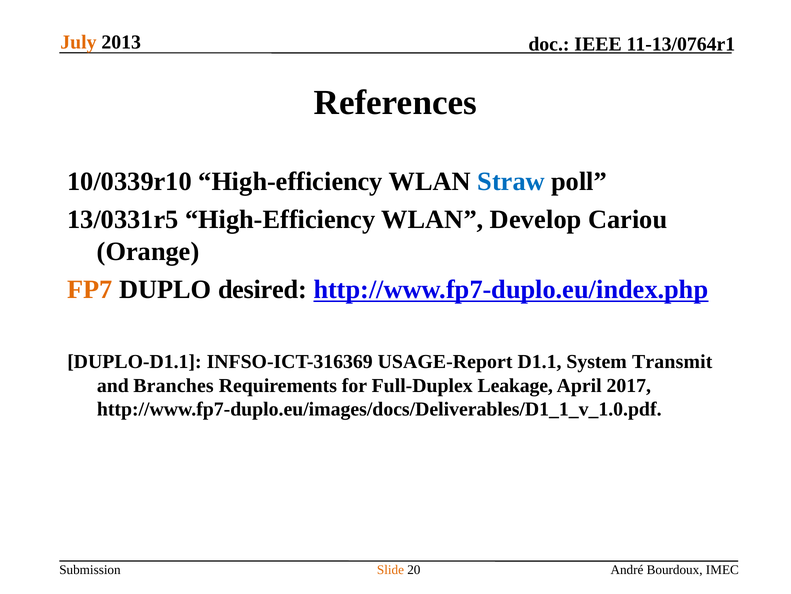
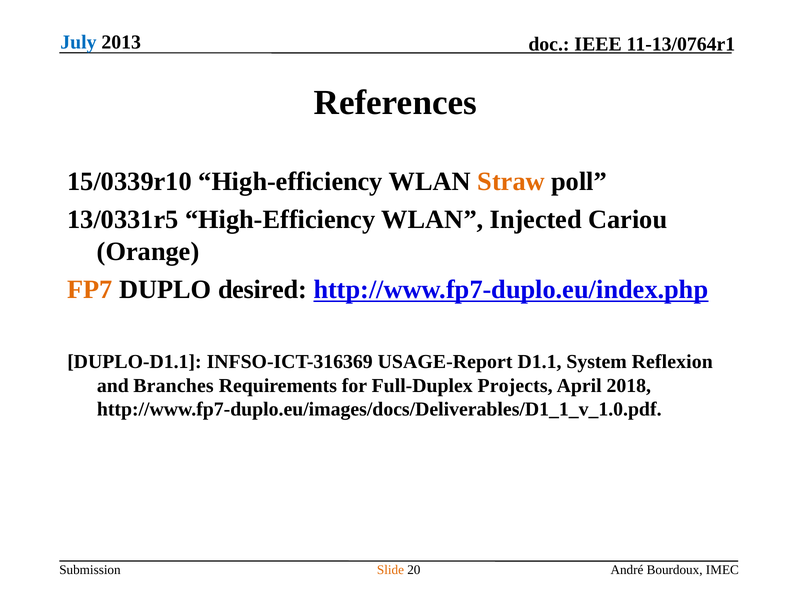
July colour: orange -> blue
10/0339r10: 10/0339r10 -> 15/0339r10
Straw colour: blue -> orange
Develop: Develop -> Injected
Transmit: Transmit -> Reflexion
Leakage: Leakage -> Projects
2017: 2017 -> 2018
